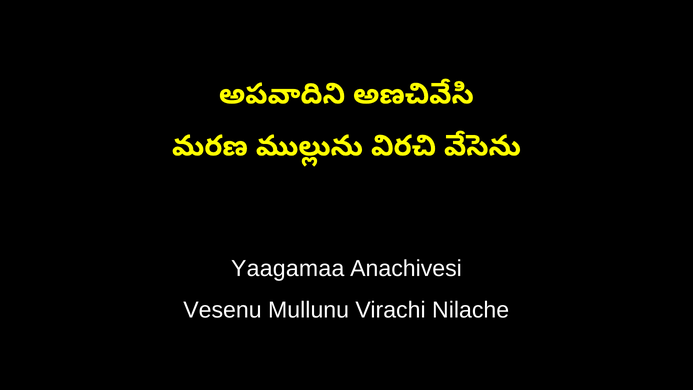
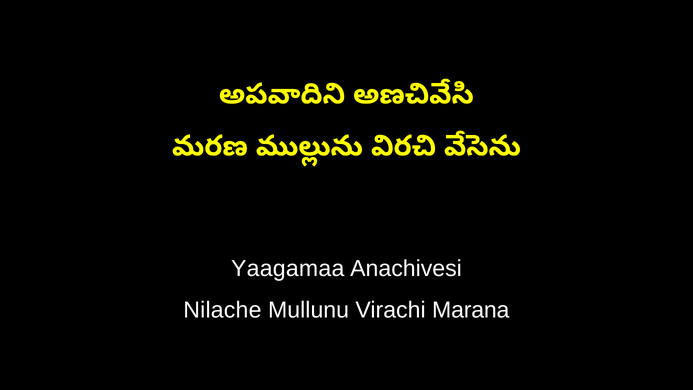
Vesenu: Vesenu -> Nilache
Nilache: Nilache -> Marana
